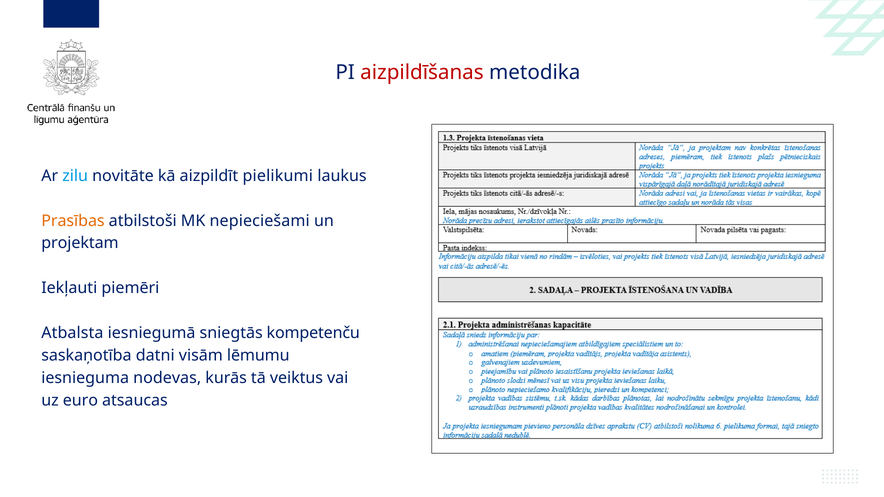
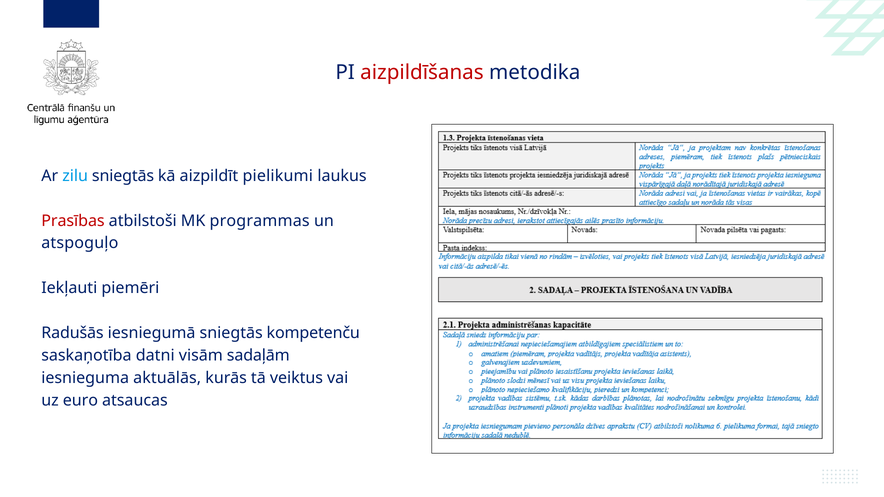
zilu novitāte: novitāte -> sniegtās
Prasības colour: orange -> red
nepieciešami: nepieciešami -> programmas
projektam: projektam -> atspoguļo
Atbalsta: Atbalsta -> Radušās
lēmumu: lēmumu -> sadaļām
nodevas: nodevas -> aktuālās
